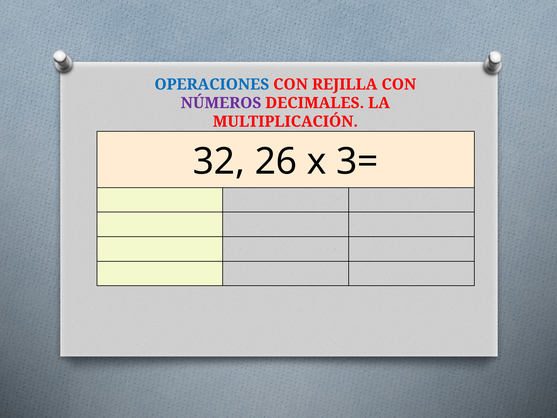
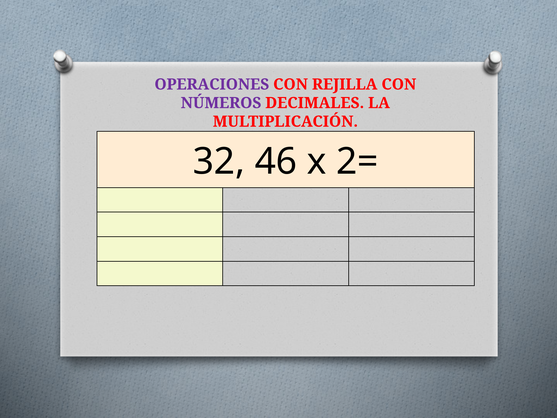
OPERACIONES colour: blue -> purple
26: 26 -> 46
3=: 3= -> 2=
